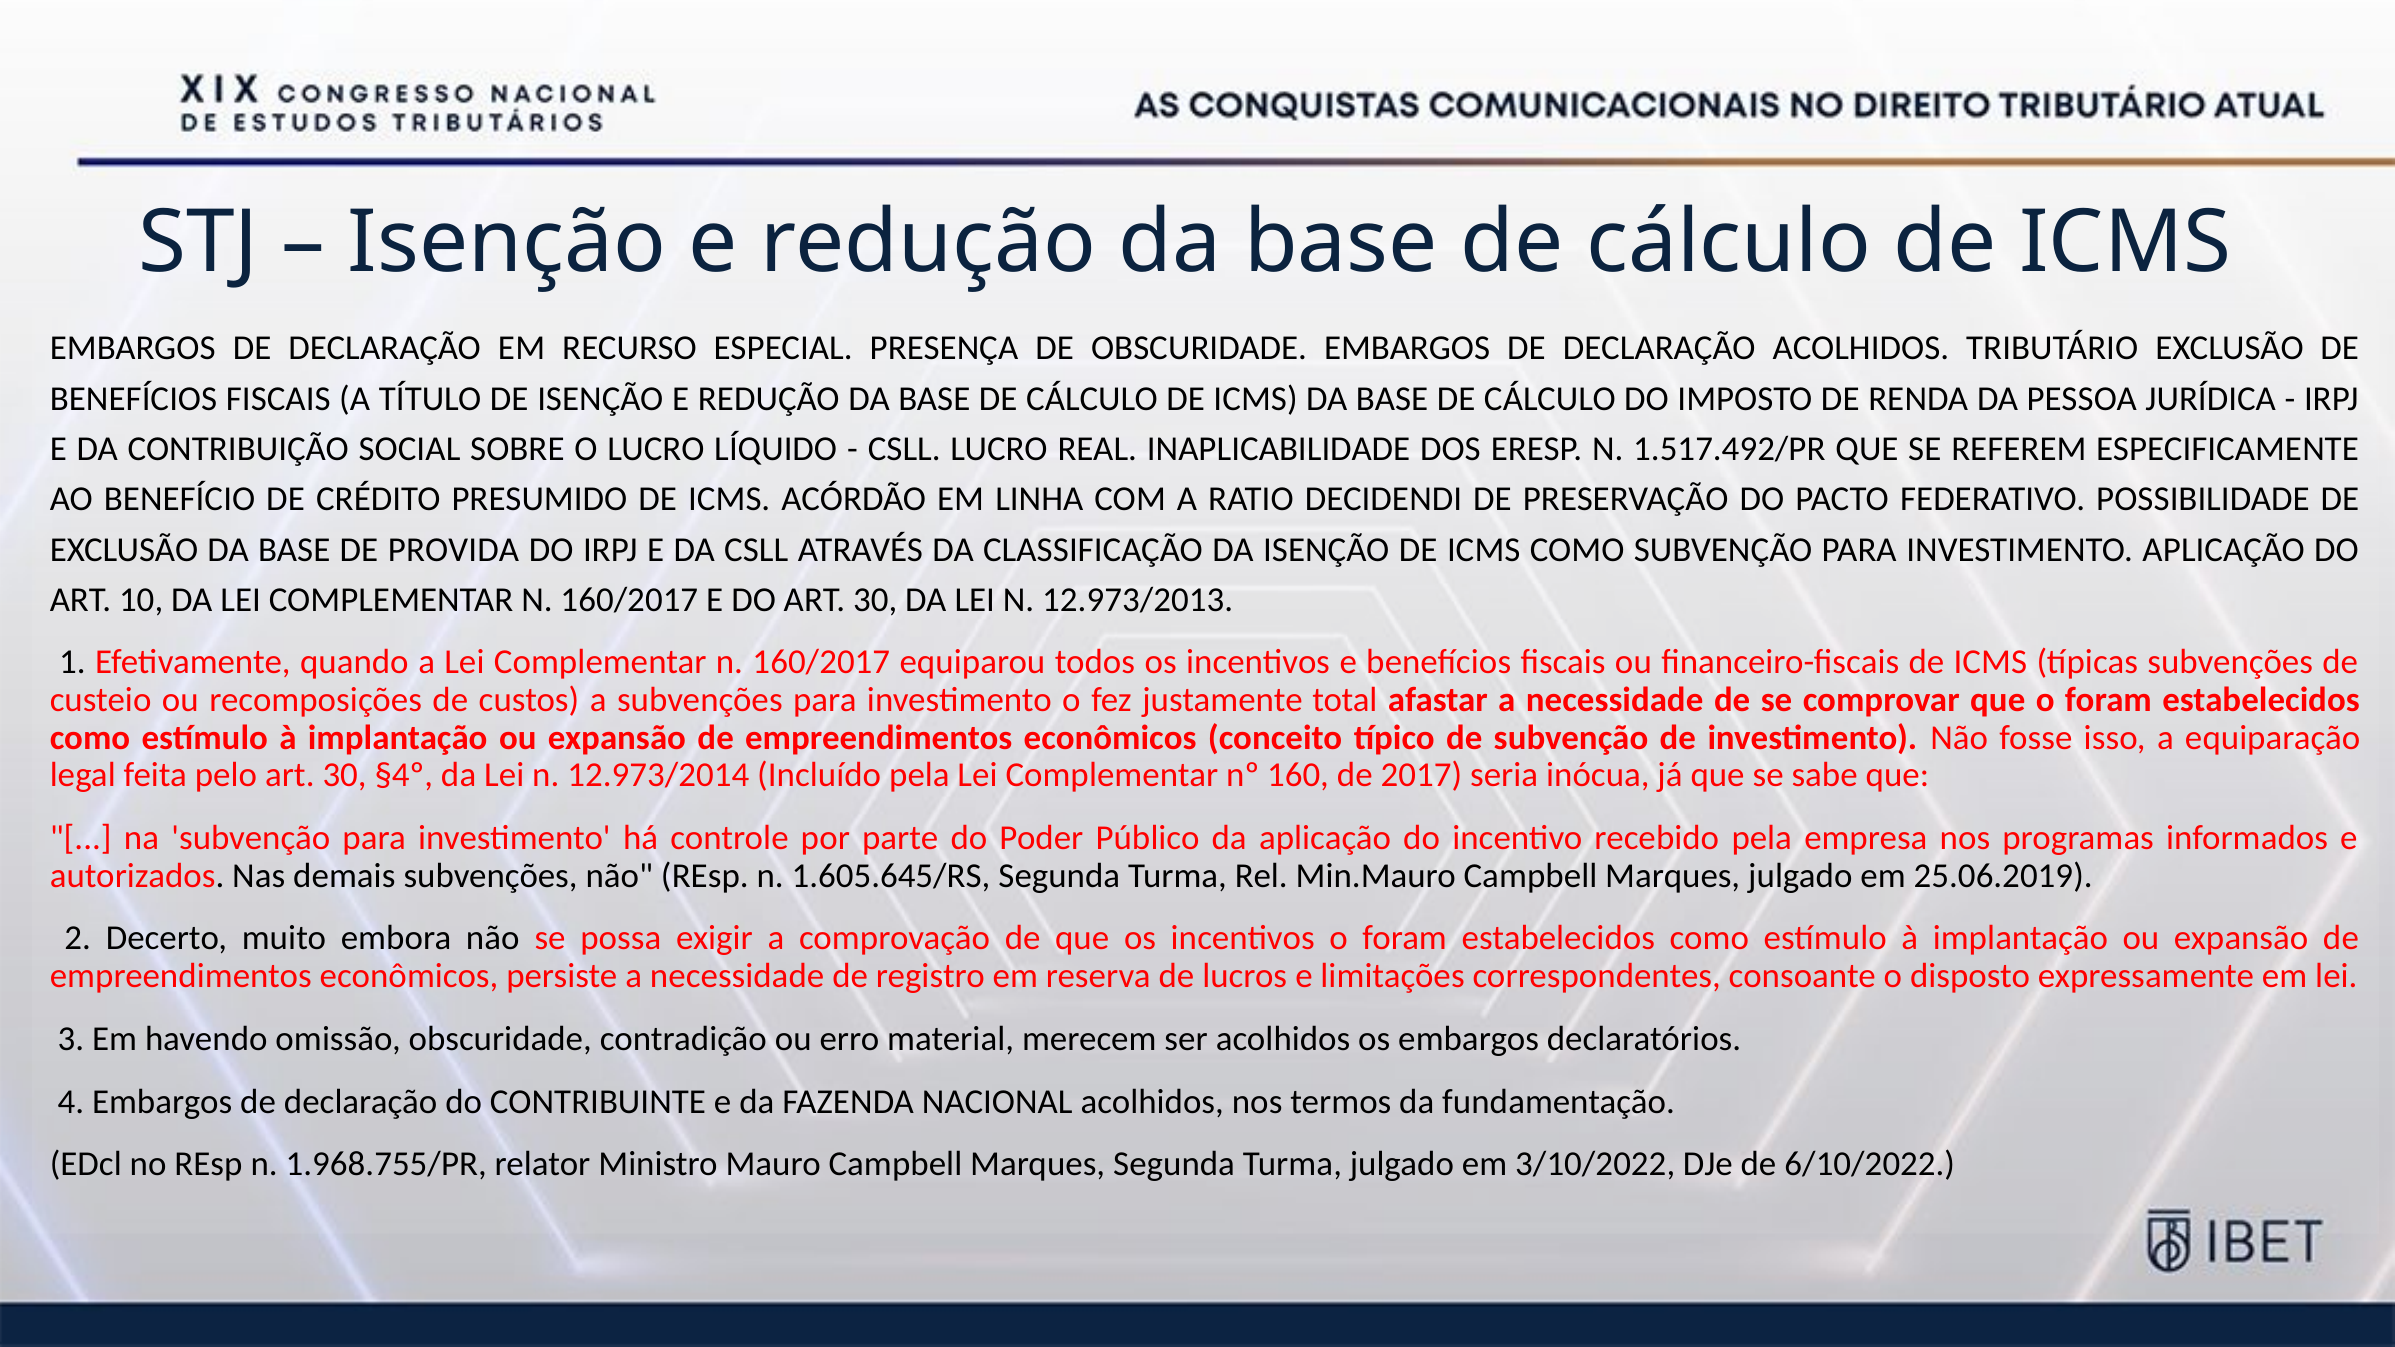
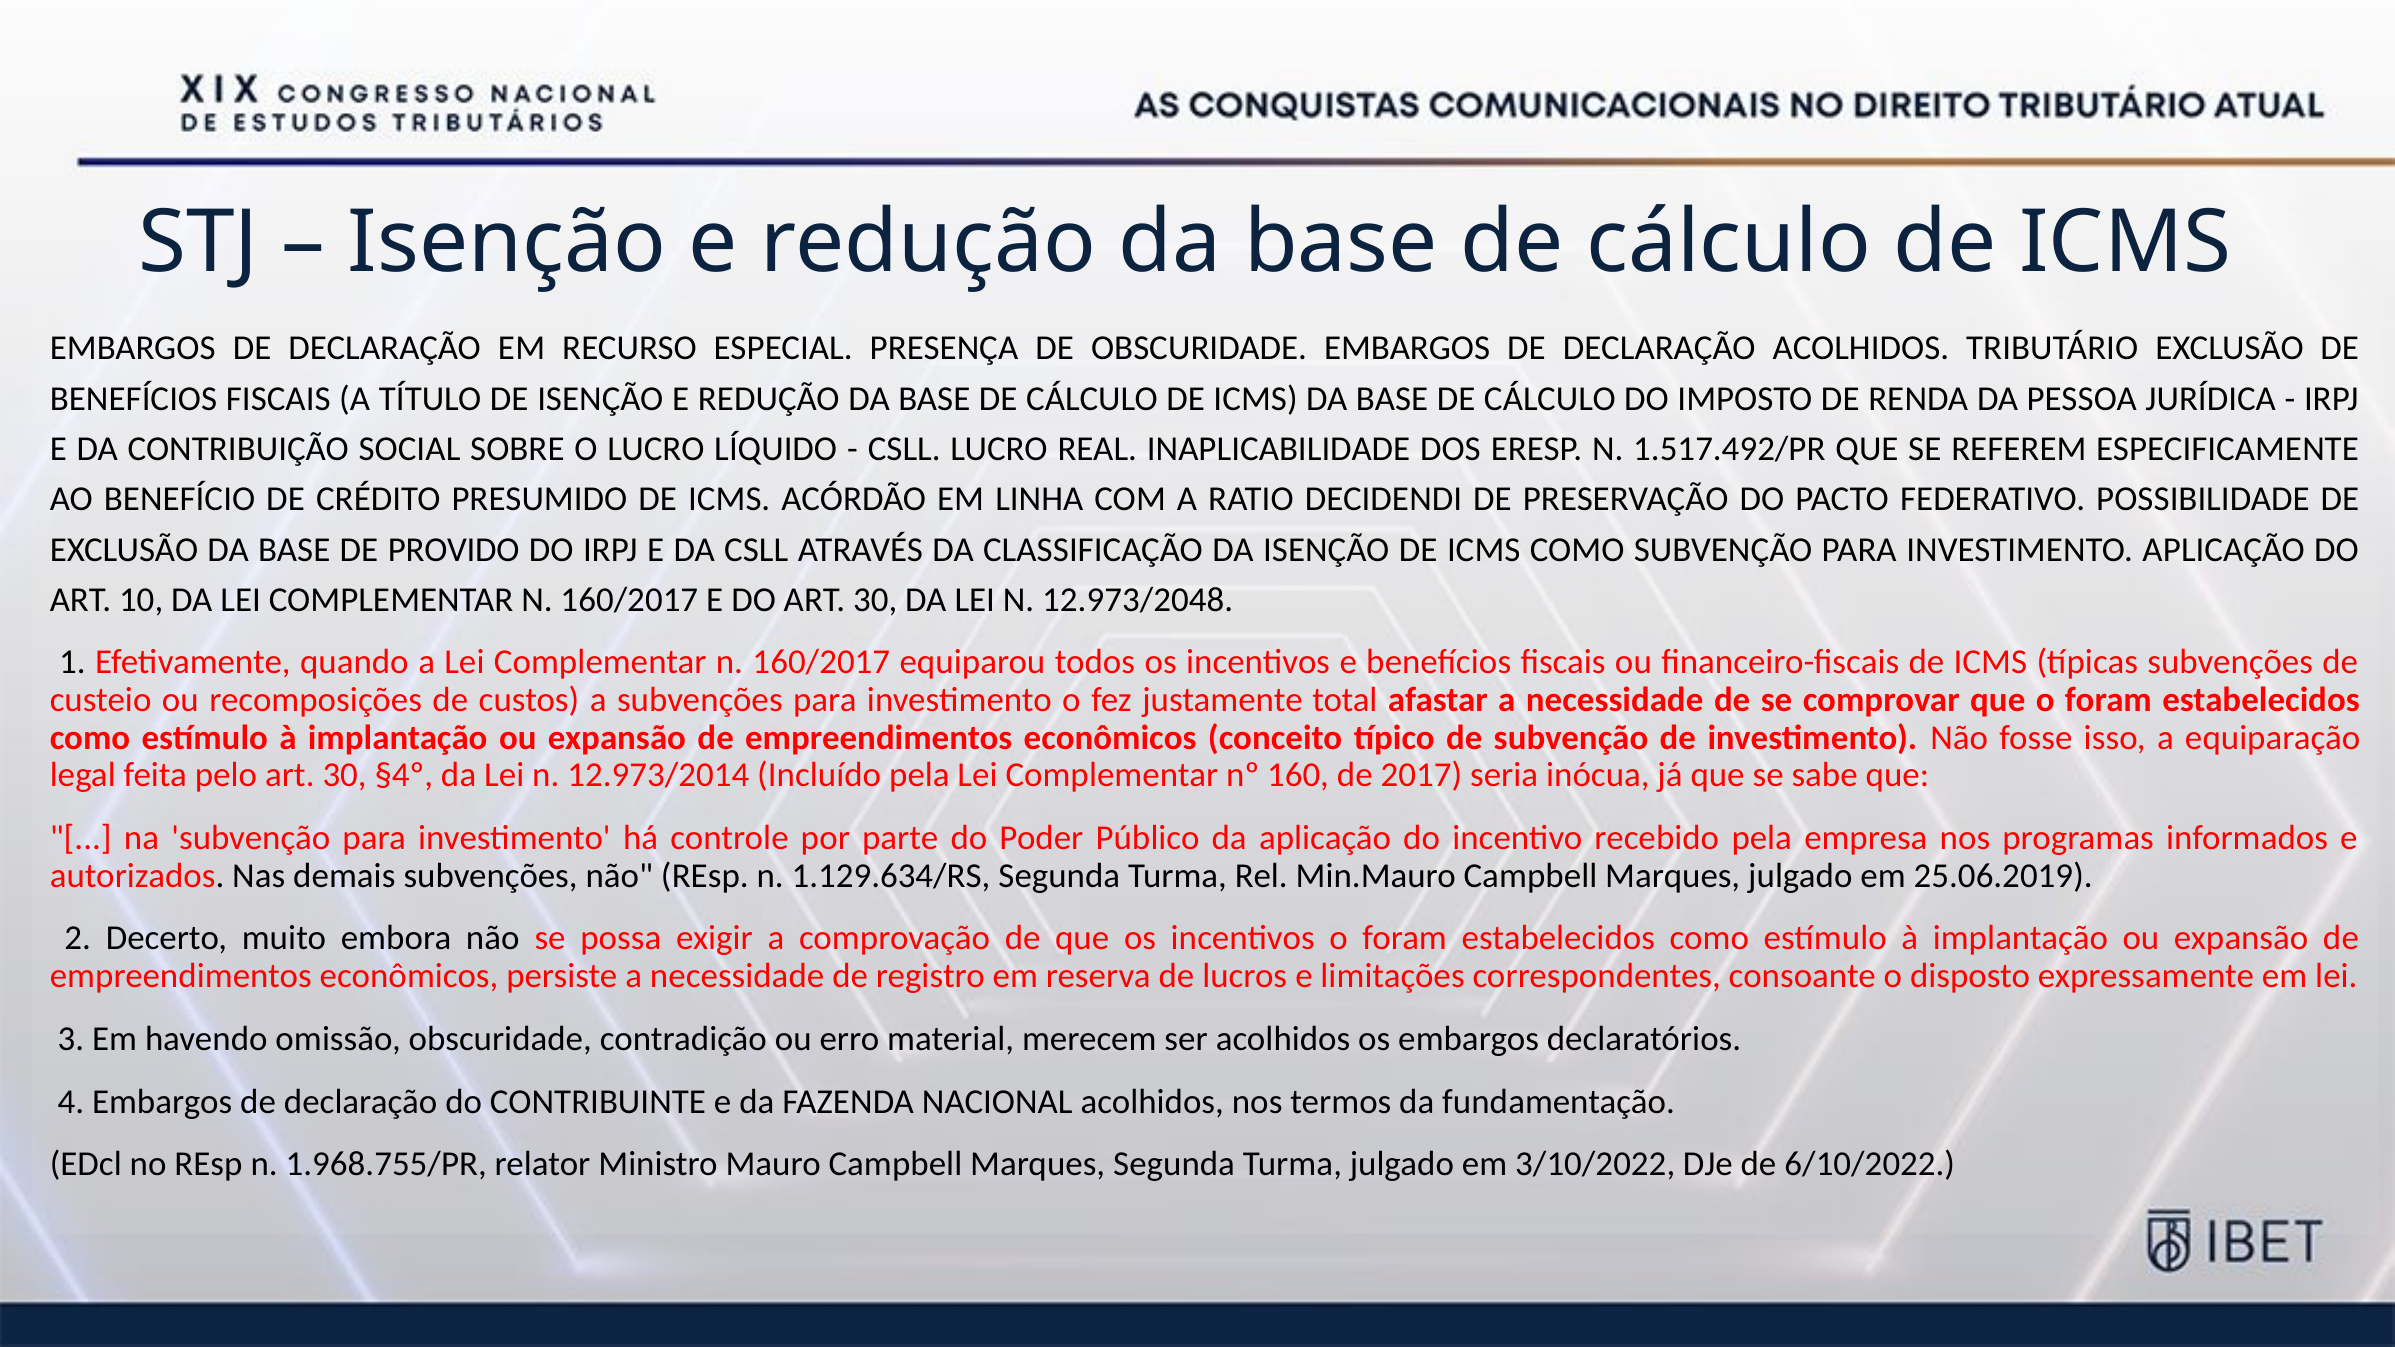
PROVIDA: PROVIDA -> PROVIDO
12.973/2013: 12.973/2013 -> 12.973/2048
1.605.645/RS: 1.605.645/RS -> 1.129.634/RS
